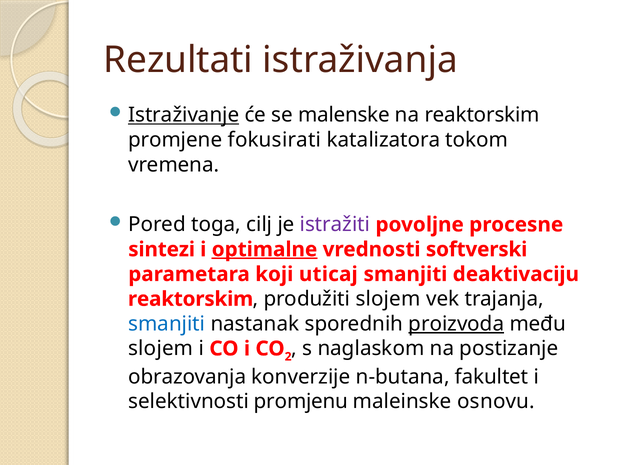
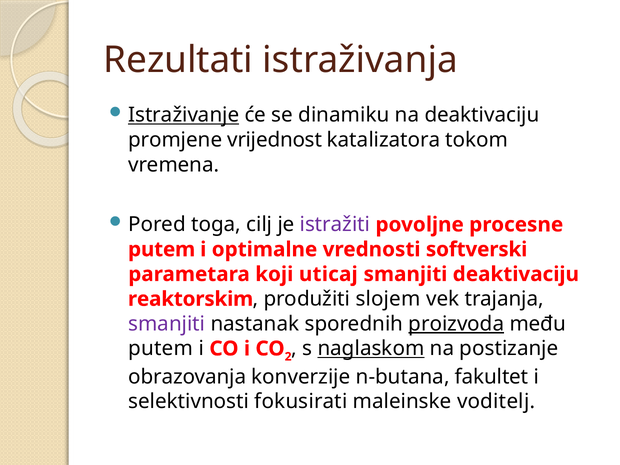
malenske: malenske -> dinamiku
na reaktorskim: reaktorskim -> deaktivaciju
fokusirati: fokusirati -> vrijednost
sintezi at (162, 249): sintezi -> putem
optimalne underline: present -> none
smanjiti at (167, 324) colour: blue -> purple
slojem at (161, 349): slojem -> putem
naglaskom underline: none -> present
promjenu: promjenu -> fokusirati
osnovu: osnovu -> voditelj
